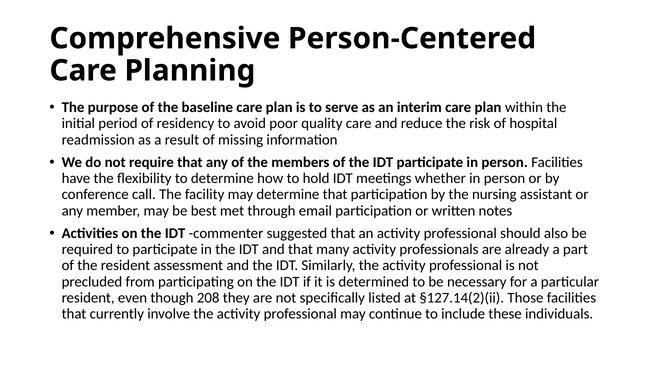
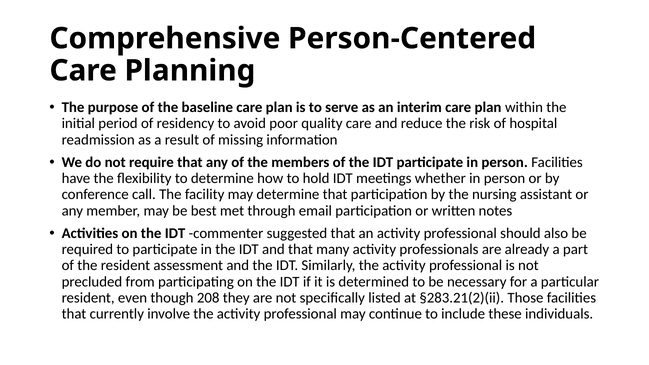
§127.14(2)(ii: §127.14(2)(ii -> §283.21(2)(ii
